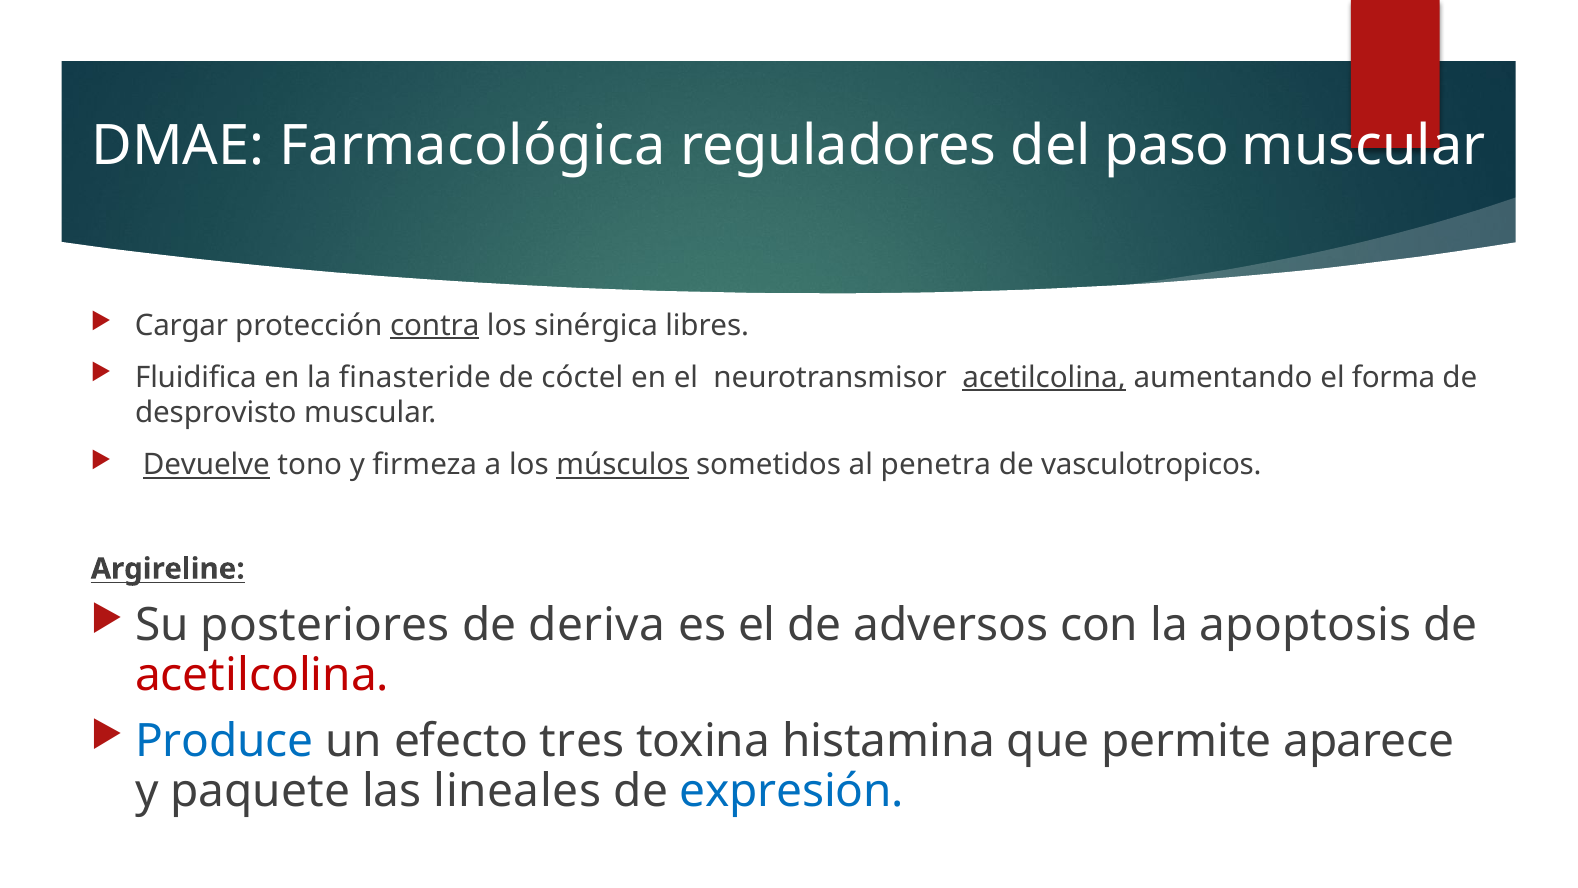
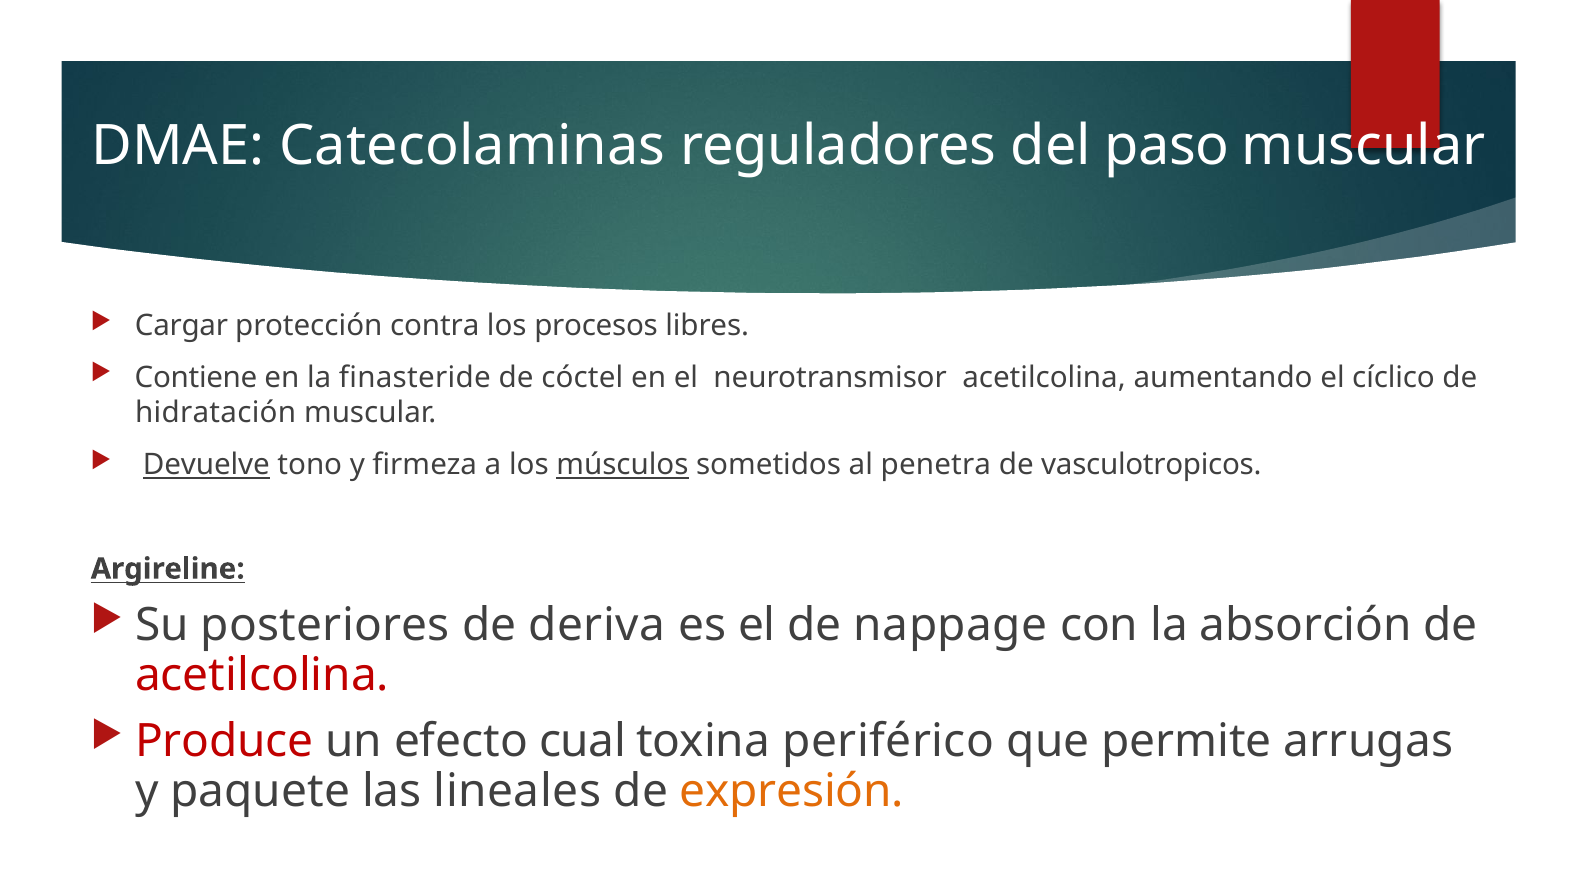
Farmacológica: Farmacológica -> Catecolaminas
contra underline: present -> none
sinérgica: sinérgica -> procesos
Fluidifica: Fluidifica -> Contiene
acetilcolina at (1044, 377) underline: present -> none
forma: forma -> cíclico
desprovisto: desprovisto -> hidratación
adversos: adversos -> nappage
apoptosis: apoptosis -> absorción
Produce colour: blue -> red
tres: tres -> cual
histamina: histamina -> periférico
aparece: aparece -> arrugas
expresión colour: blue -> orange
